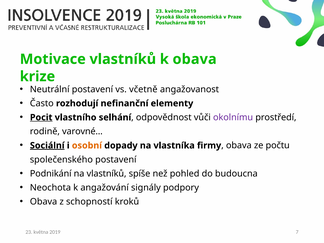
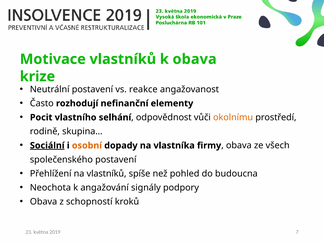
včetně: včetně -> reakce
Pocit underline: present -> none
okolnímu colour: purple -> orange
varovné…: varovné… -> skupina…
počtu: počtu -> všech
Podnikání: Podnikání -> Přehlížení
